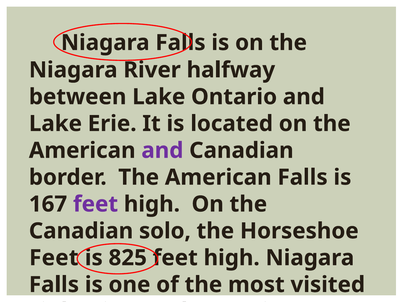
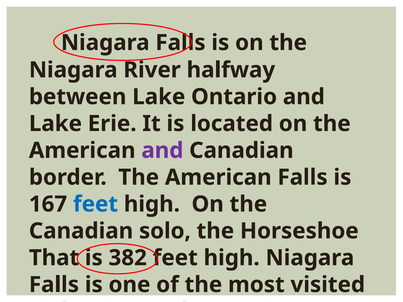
feet at (96, 204) colour: purple -> blue
Feet at (54, 258): Feet -> That
825: 825 -> 382
